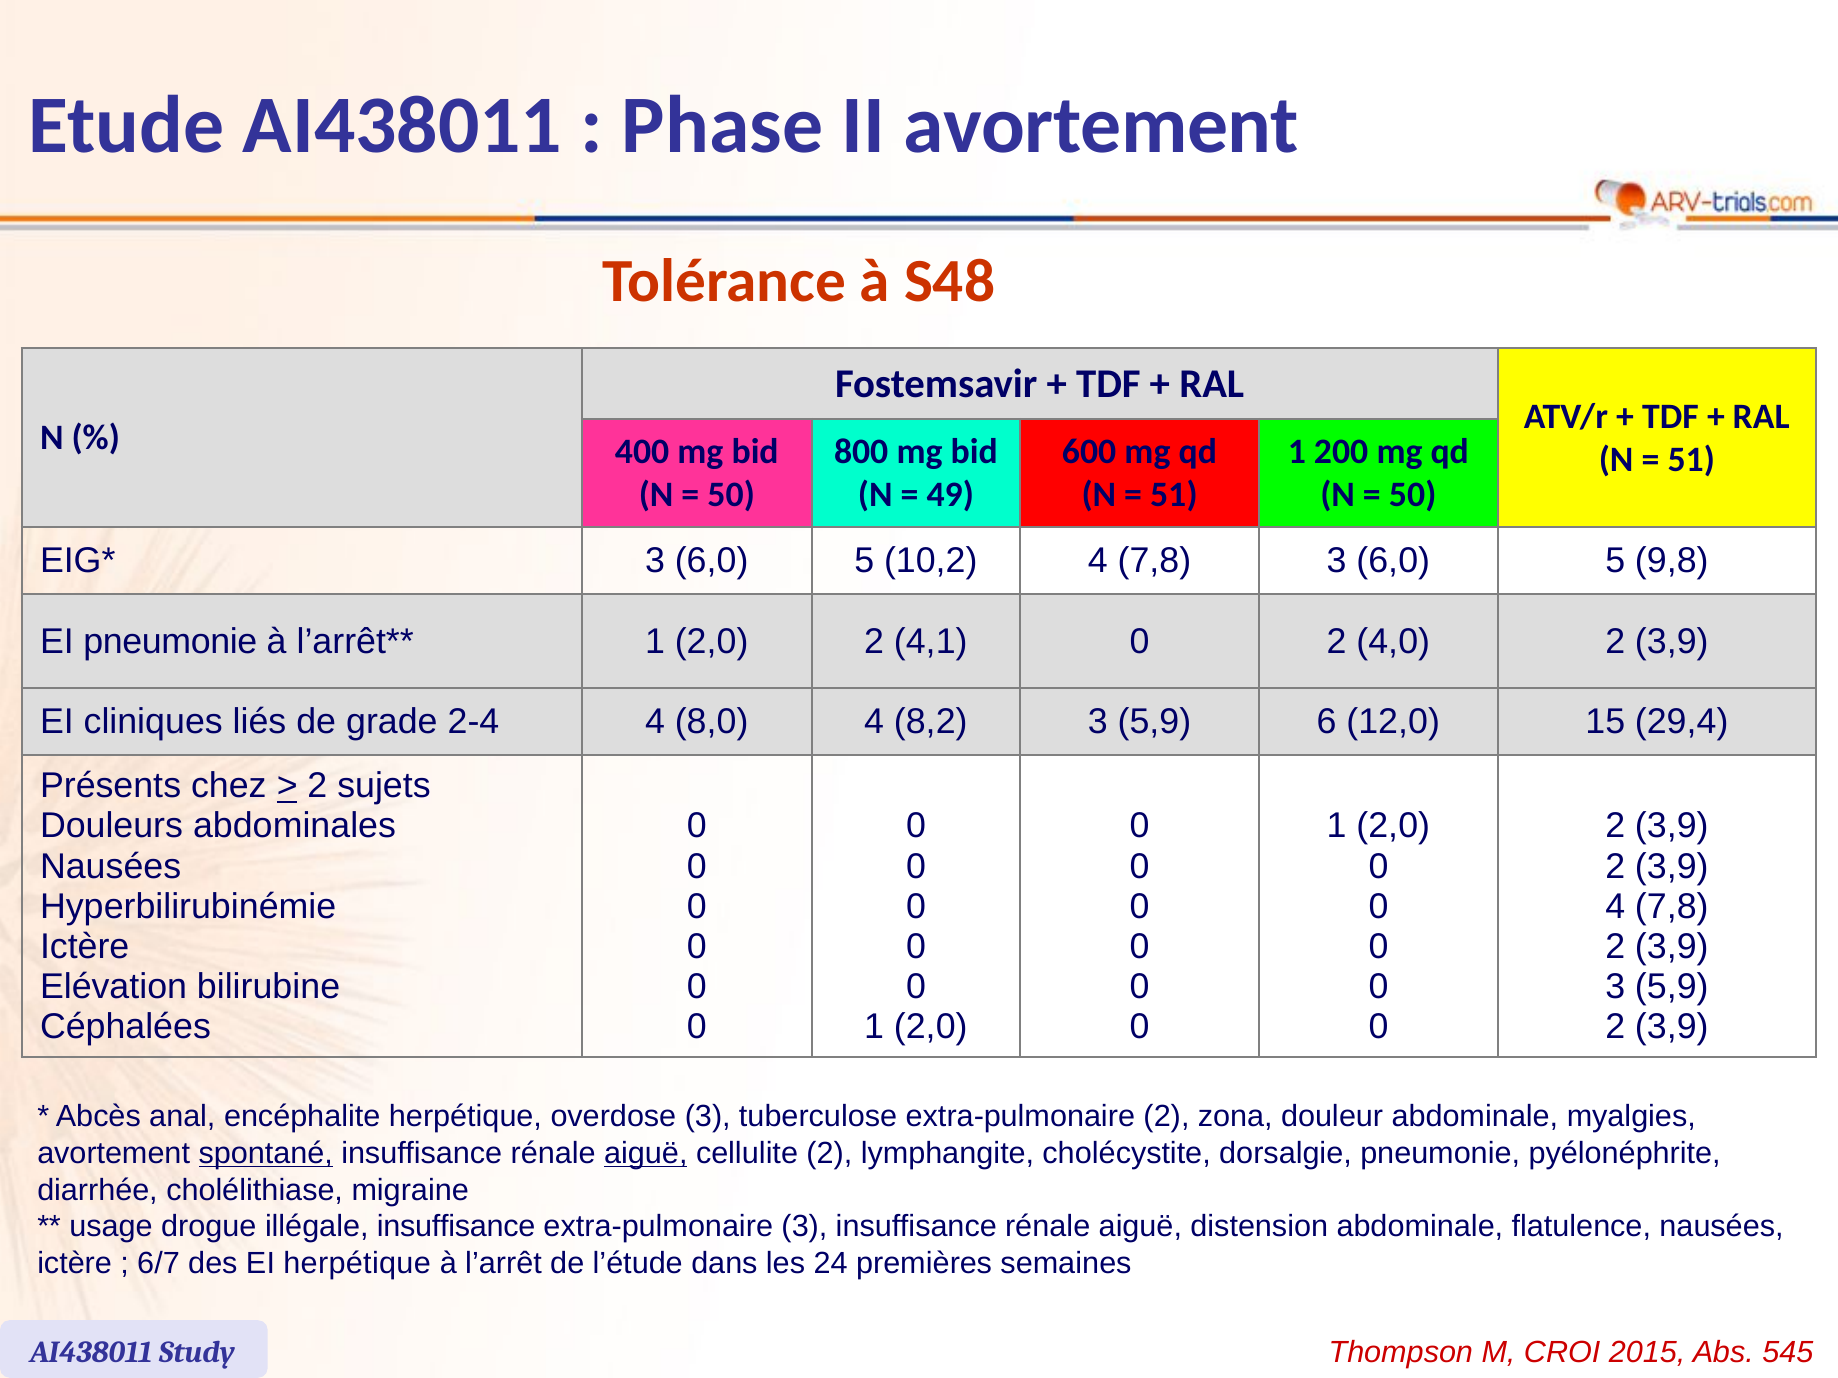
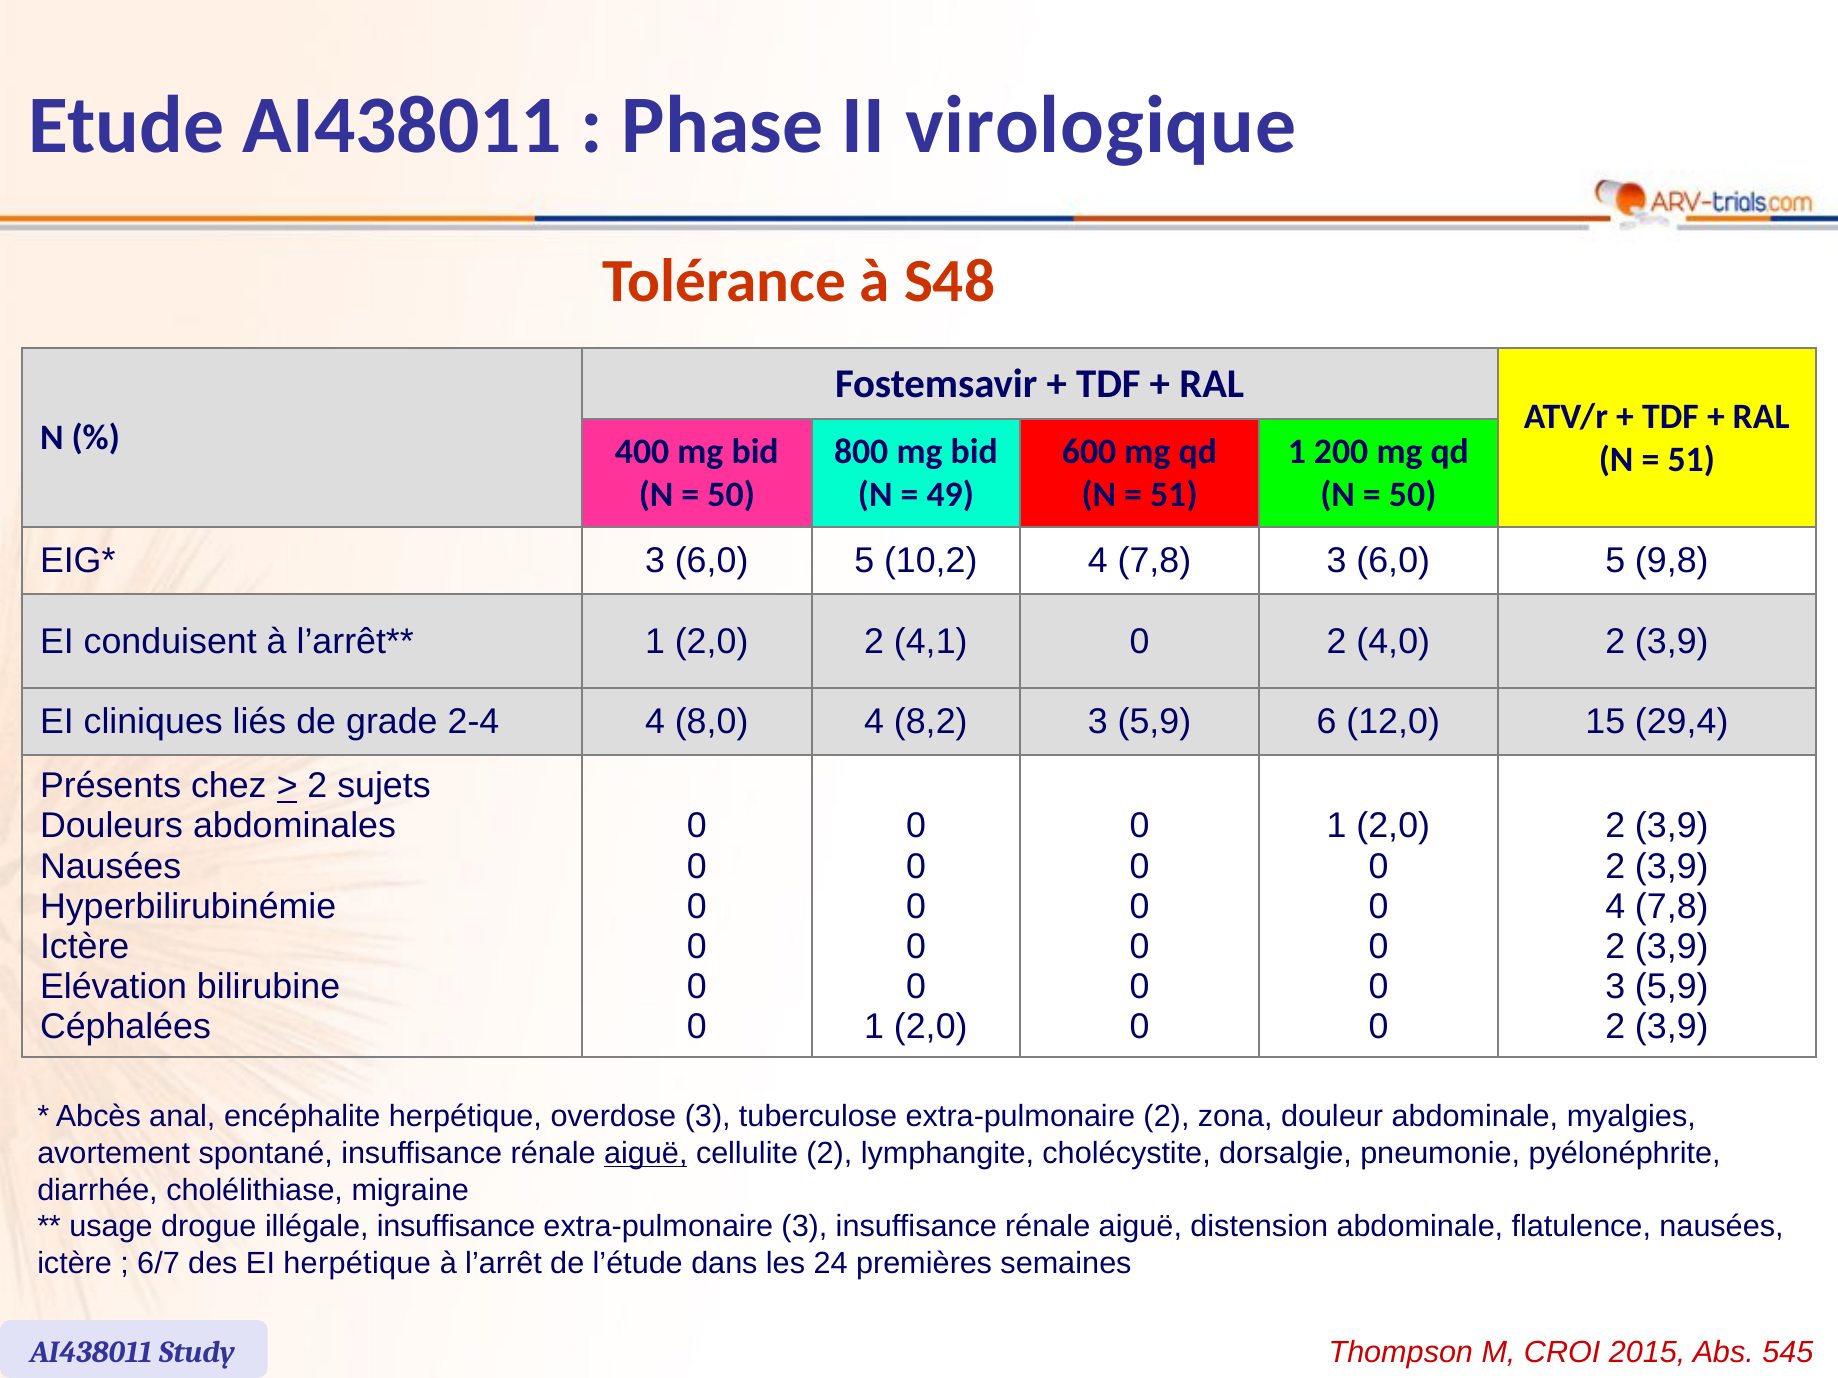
II avortement: avortement -> virologique
EI pneumonie: pneumonie -> conduisent
spontané underline: present -> none
